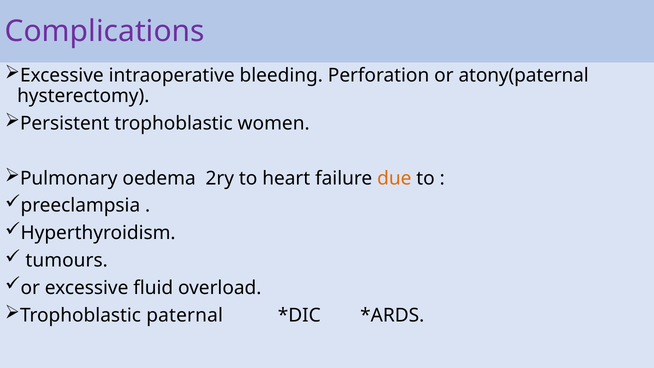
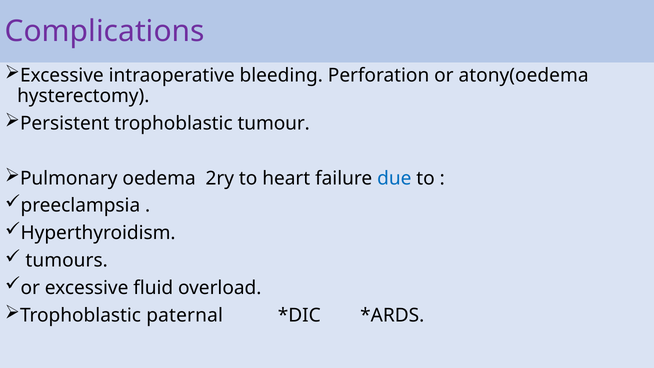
atony(paternal: atony(paternal -> atony(oedema
women: women -> tumour
due colour: orange -> blue
